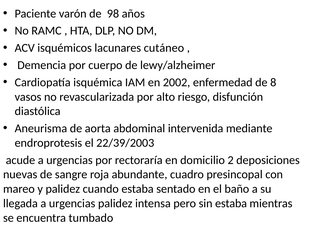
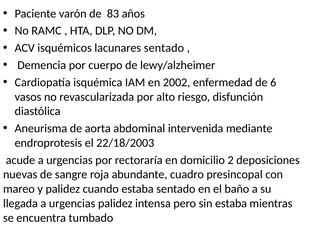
98: 98 -> 83
lacunares cutáneo: cutáneo -> sentado
8: 8 -> 6
22/39/2003: 22/39/2003 -> 22/18/2003
